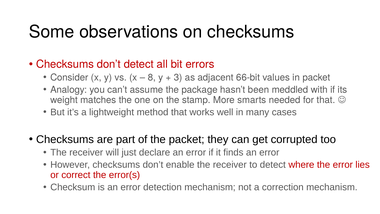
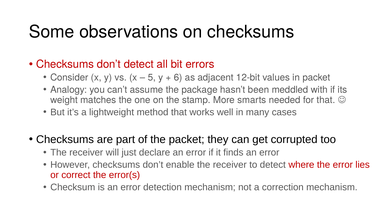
8: 8 -> 5
3: 3 -> 6
66-bit: 66-bit -> 12-bit
